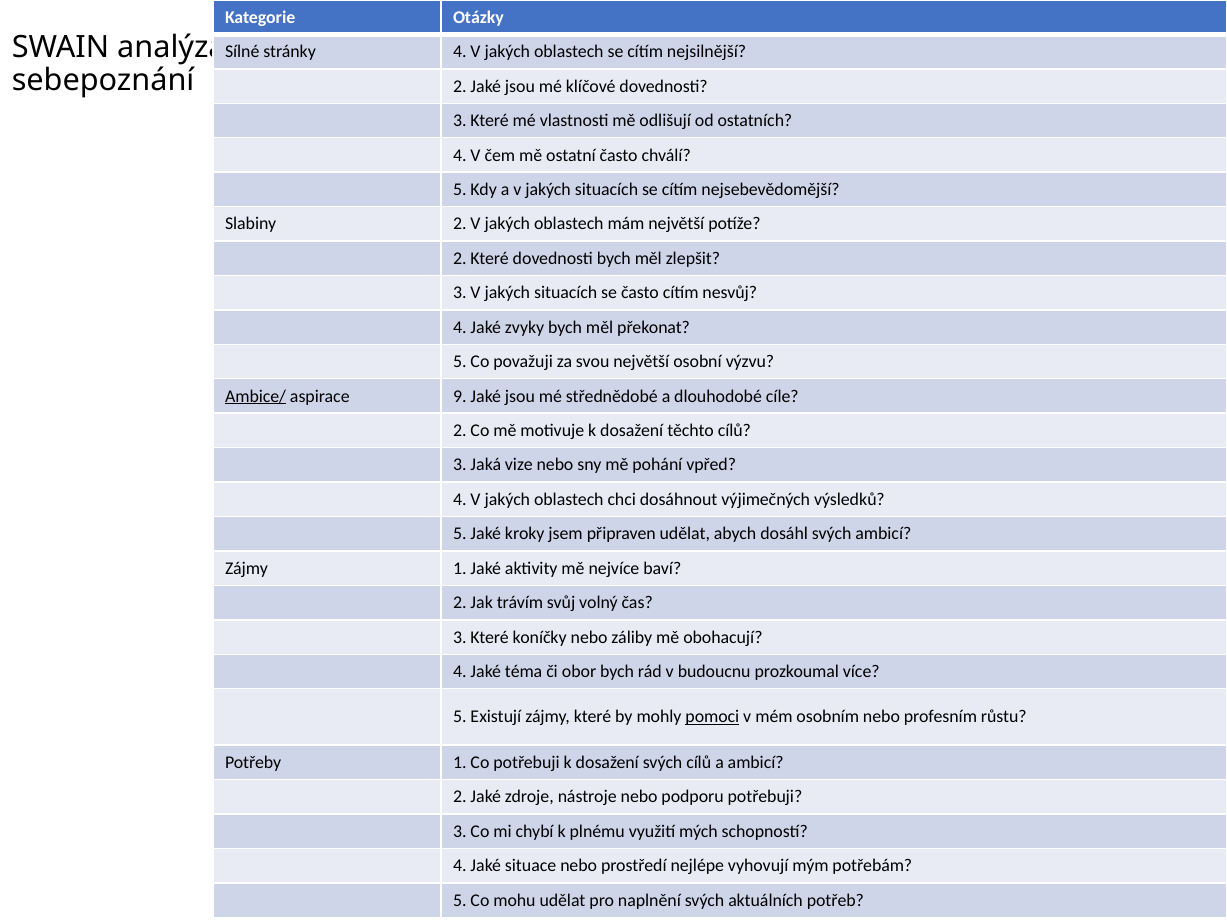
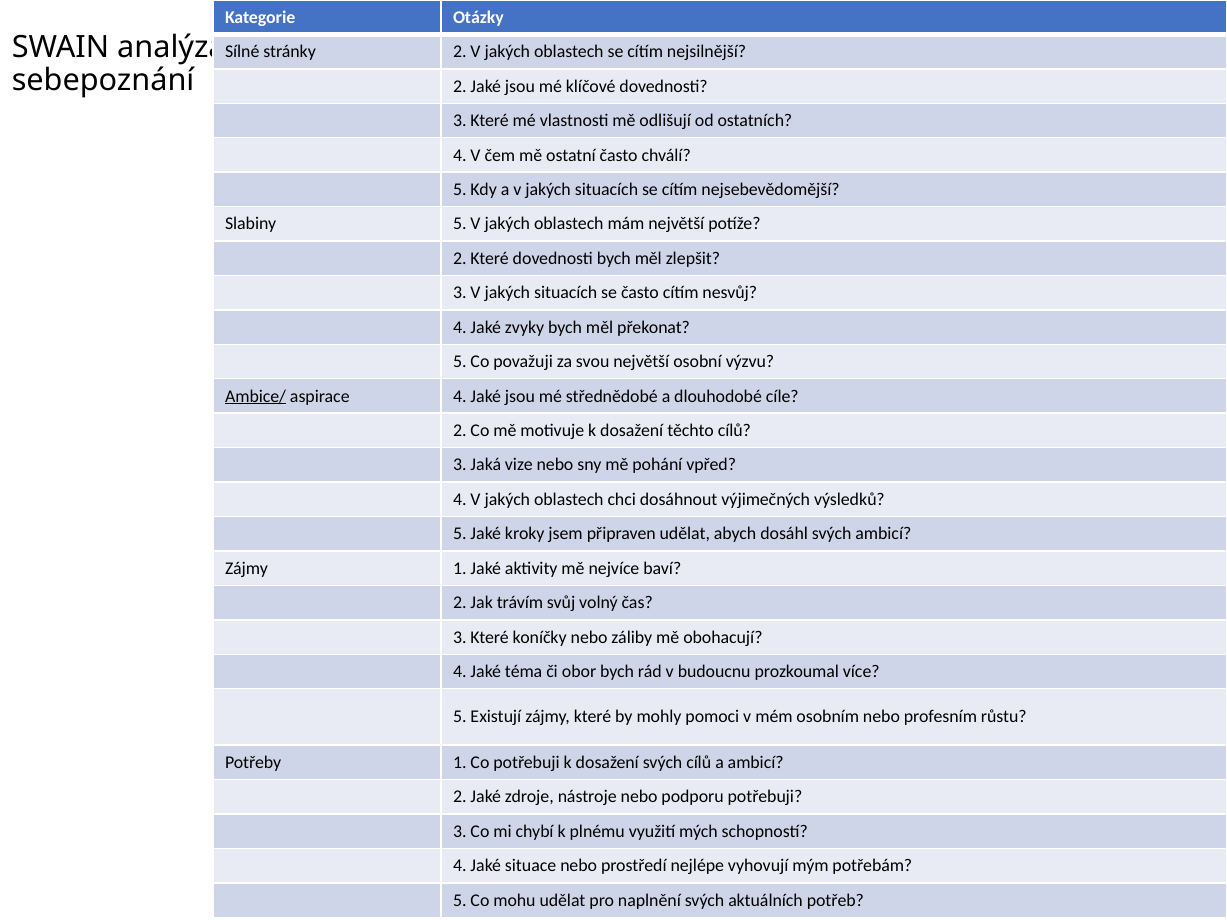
stránky 4: 4 -> 2
Slabiny 2: 2 -> 5
aspirace 9: 9 -> 4
pomoci underline: present -> none
